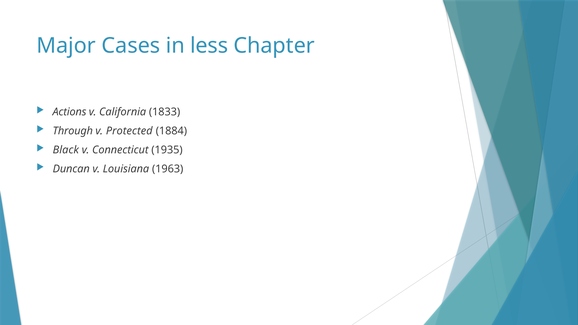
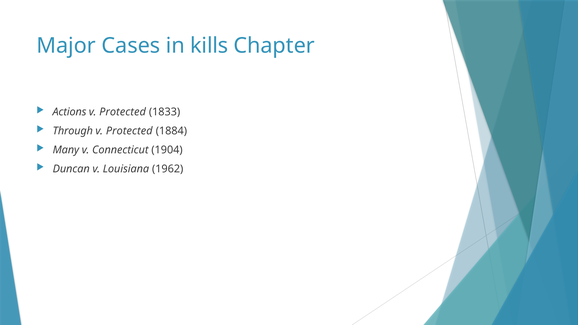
less: less -> kills
California at (123, 112): California -> Protected
Black: Black -> Many
1935: 1935 -> 1904
1963: 1963 -> 1962
